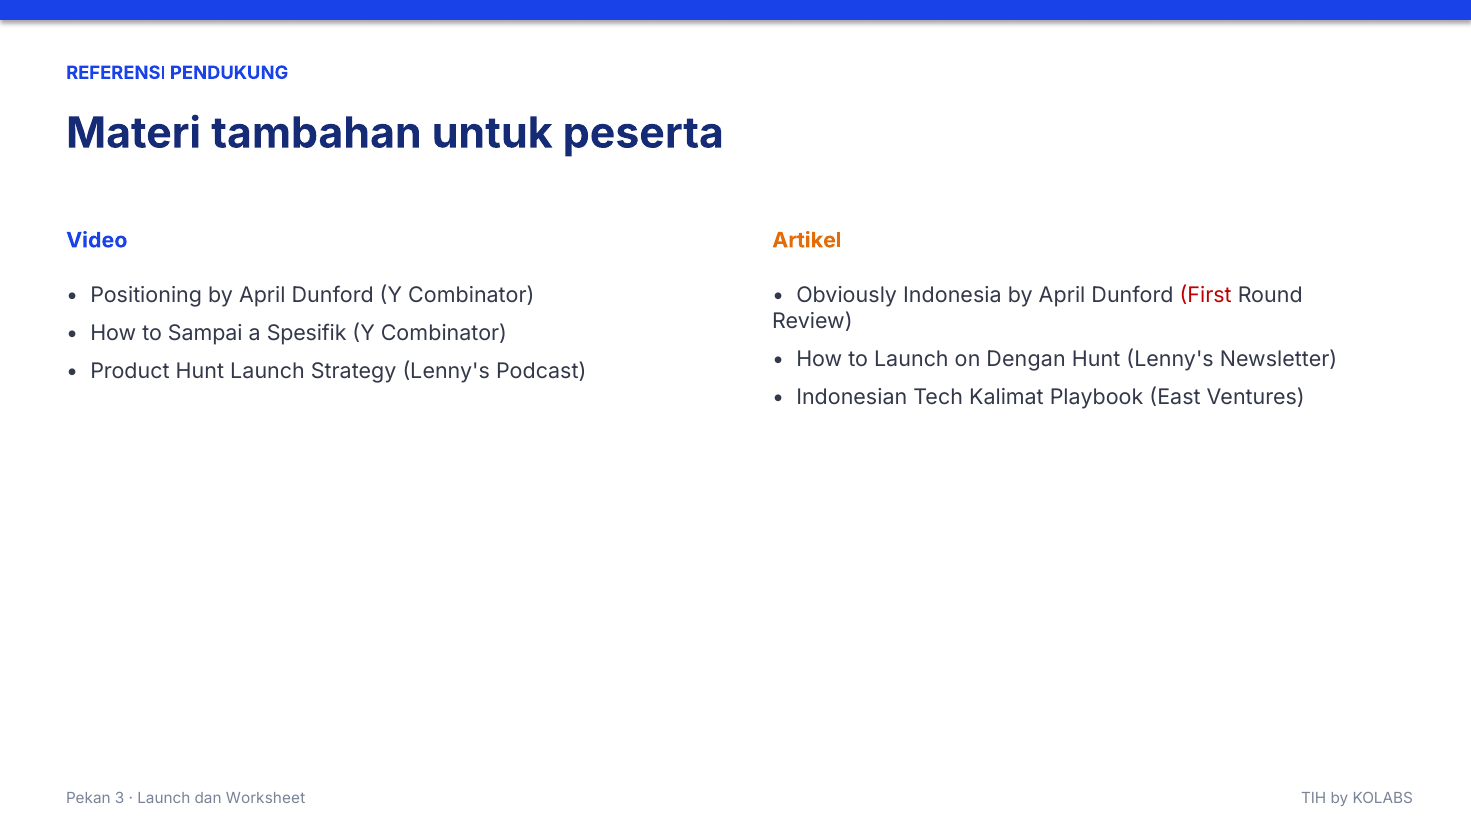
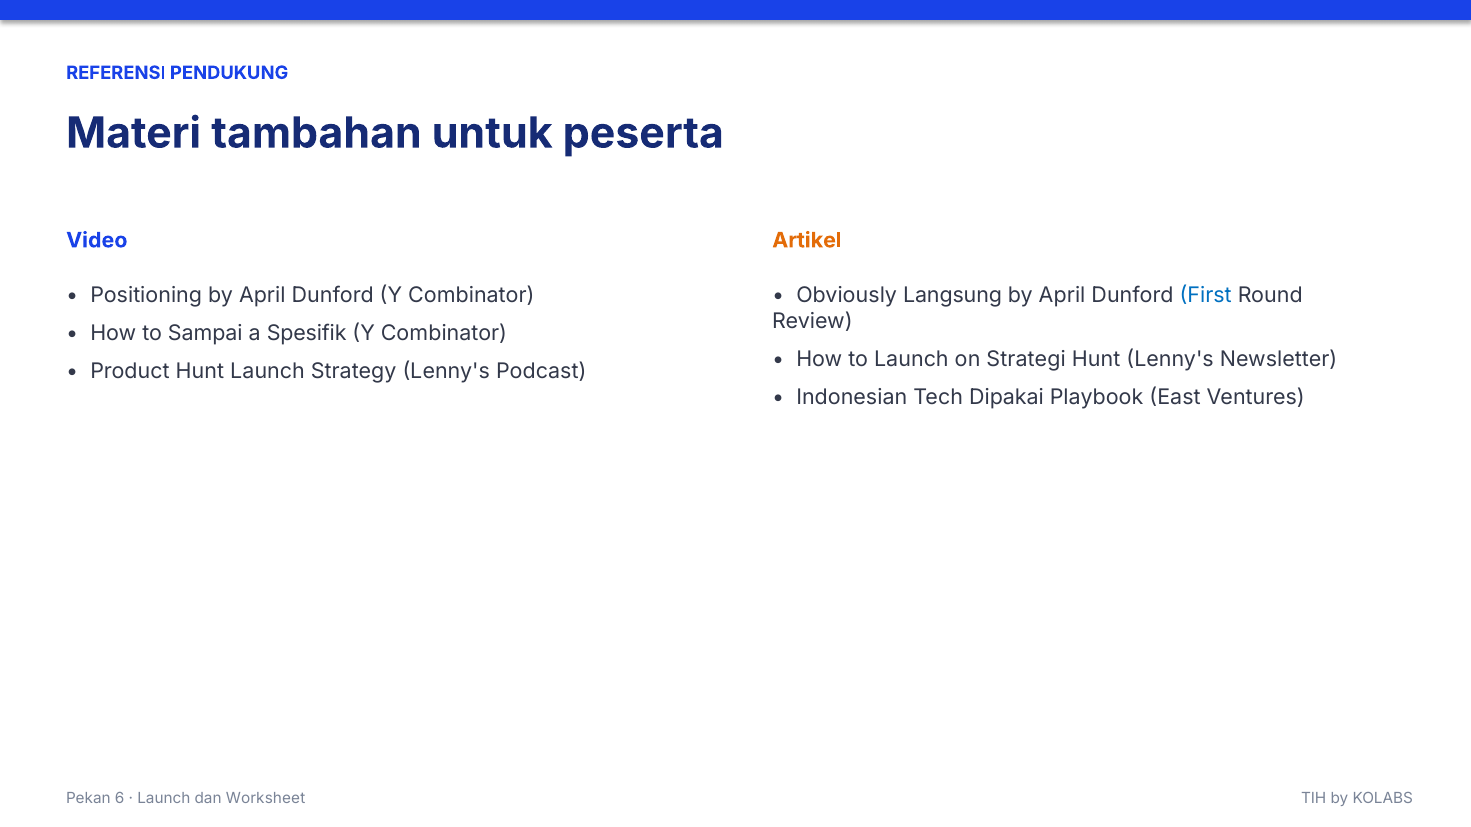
Indonesia: Indonesia -> Langsung
First colour: red -> blue
Dengan: Dengan -> Strategi
Kalimat: Kalimat -> Dipakai
3: 3 -> 6
